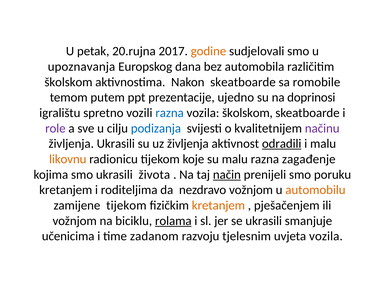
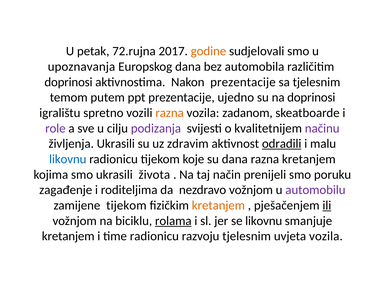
20.rujna: 20.rujna -> 72.rujna
školskom at (68, 82): školskom -> doprinosi
Nakon skeatboarde: skeatboarde -> prezentacije
sa romobile: romobile -> tjelesnim
razna at (170, 113) colour: blue -> orange
vozila školskom: školskom -> zadanom
podizanja colour: blue -> purple
uz življenja: življenja -> zdravim
likovnu at (68, 159) colour: orange -> blue
su malu: malu -> dana
razna zagađenje: zagađenje -> kretanjem
način underline: present -> none
kretanjem at (66, 190): kretanjem -> zagađenje
automobilu colour: orange -> purple
ili underline: none -> present
se ukrasili: ukrasili -> likovnu
učenicima at (68, 236): učenicima -> kretanjem
time zadanom: zadanom -> radionicu
